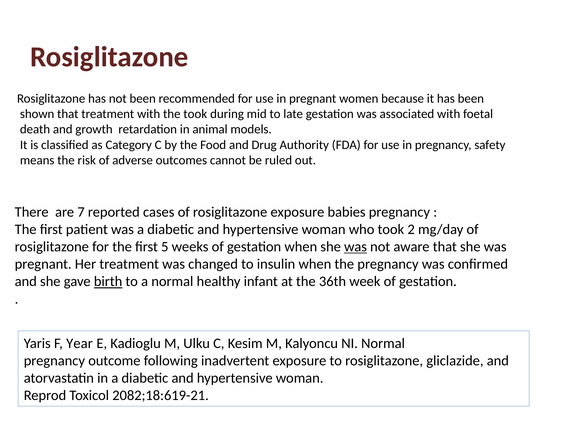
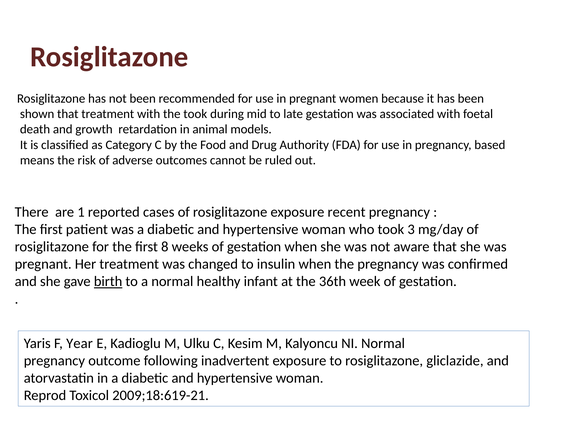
safety: safety -> based
7: 7 -> 1
babies: babies -> recent
2: 2 -> 3
5: 5 -> 8
was at (356, 246) underline: present -> none
2082;18:619-21: 2082;18:619-21 -> 2009;18:619-21
